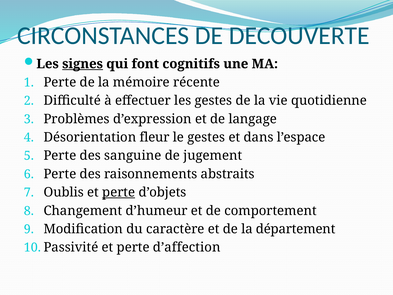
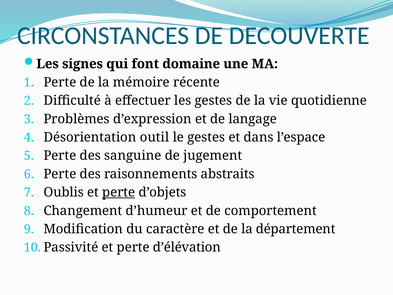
signes underline: present -> none
cognitifs: cognitifs -> domaine
fleur: fleur -> outil
d’affection: d’affection -> d’élévation
